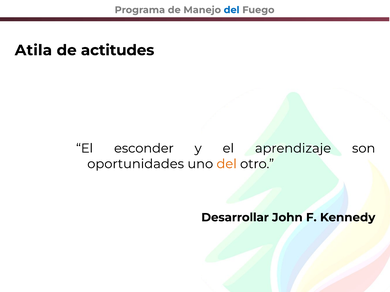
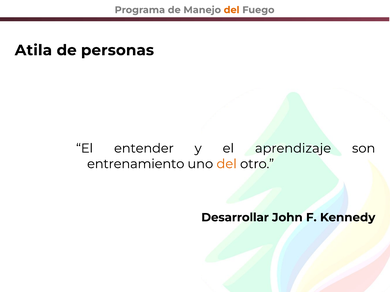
del at (232, 10) colour: blue -> orange
actitudes: actitudes -> personas
esconder: esconder -> entender
oportunidades: oportunidades -> entrenamiento
